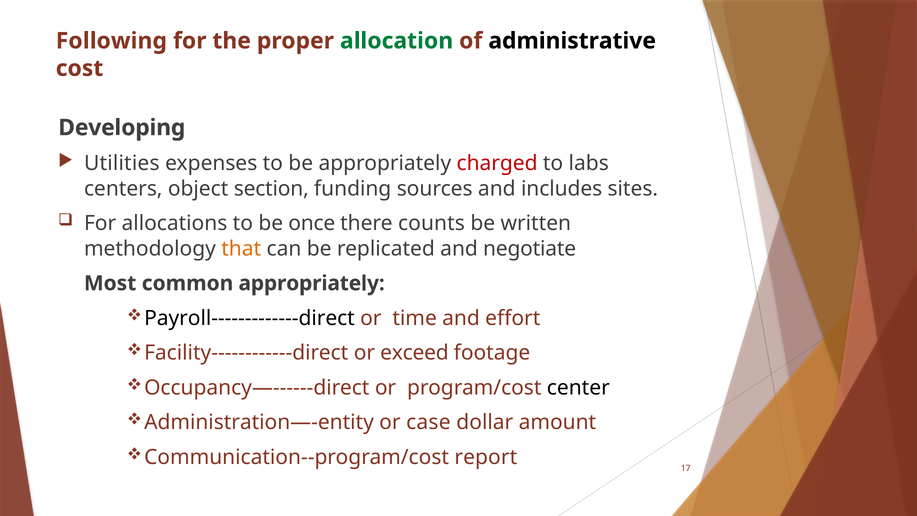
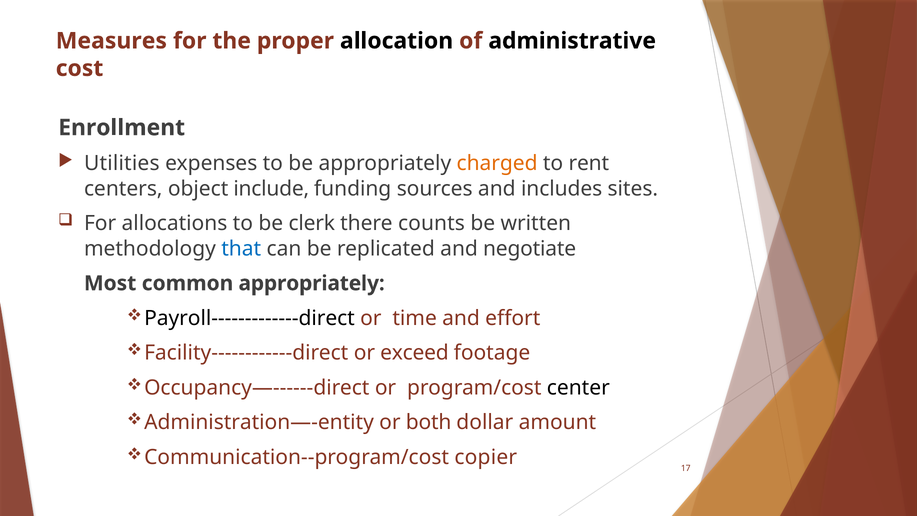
Following: Following -> Measures
allocation colour: green -> black
Developing: Developing -> Enrollment
charged colour: red -> orange
labs: labs -> rent
section: section -> include
once: once -> clerk
that colour: orange -> blue
case: case -> both
report: report -> copier
